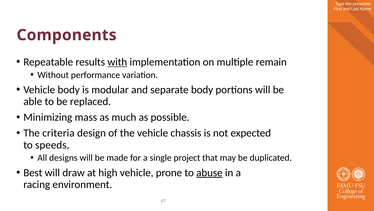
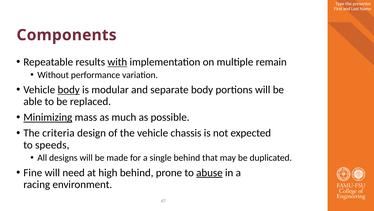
body at (69, 90) underline: none -> present
Minimizing underline: none -> present
single project: project -> behind
Best: Best -> Fine
draw: draw -> need
high vehicle: vehicle -> behind
